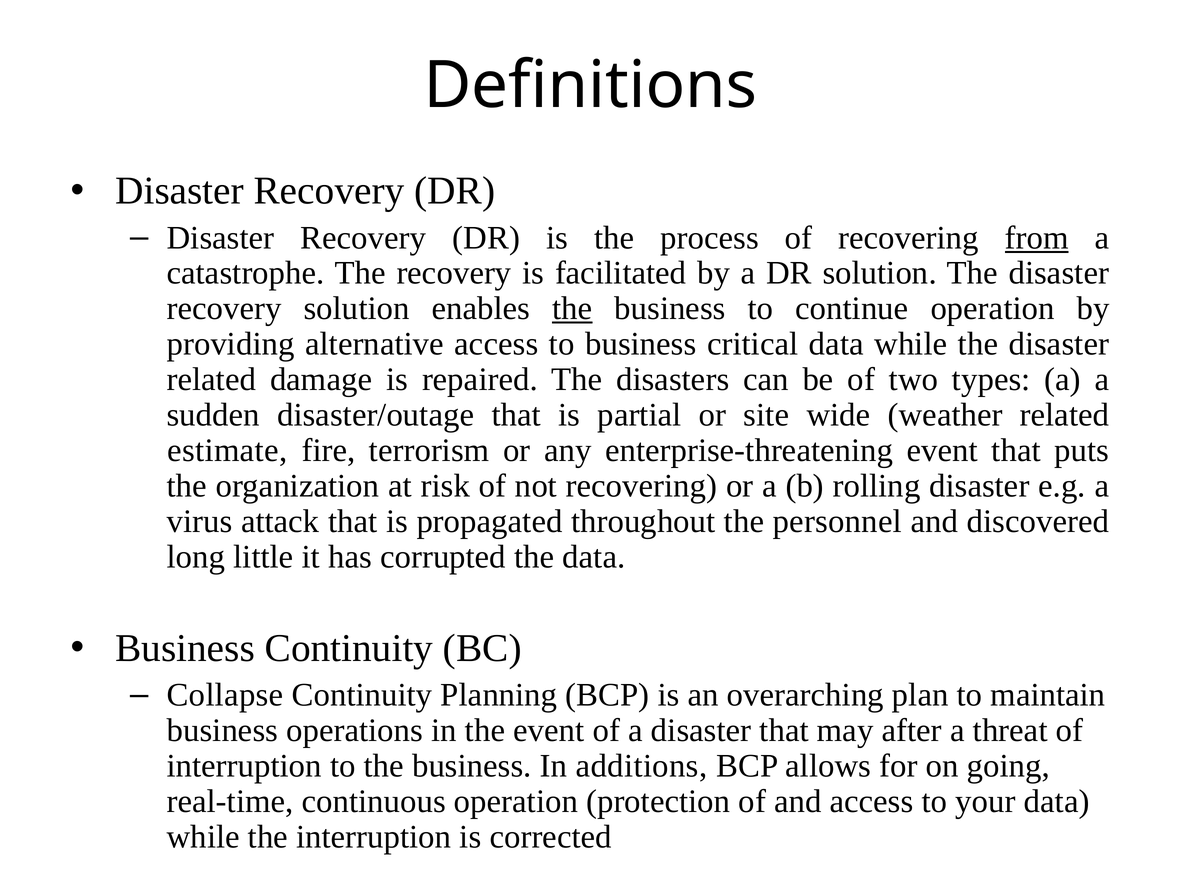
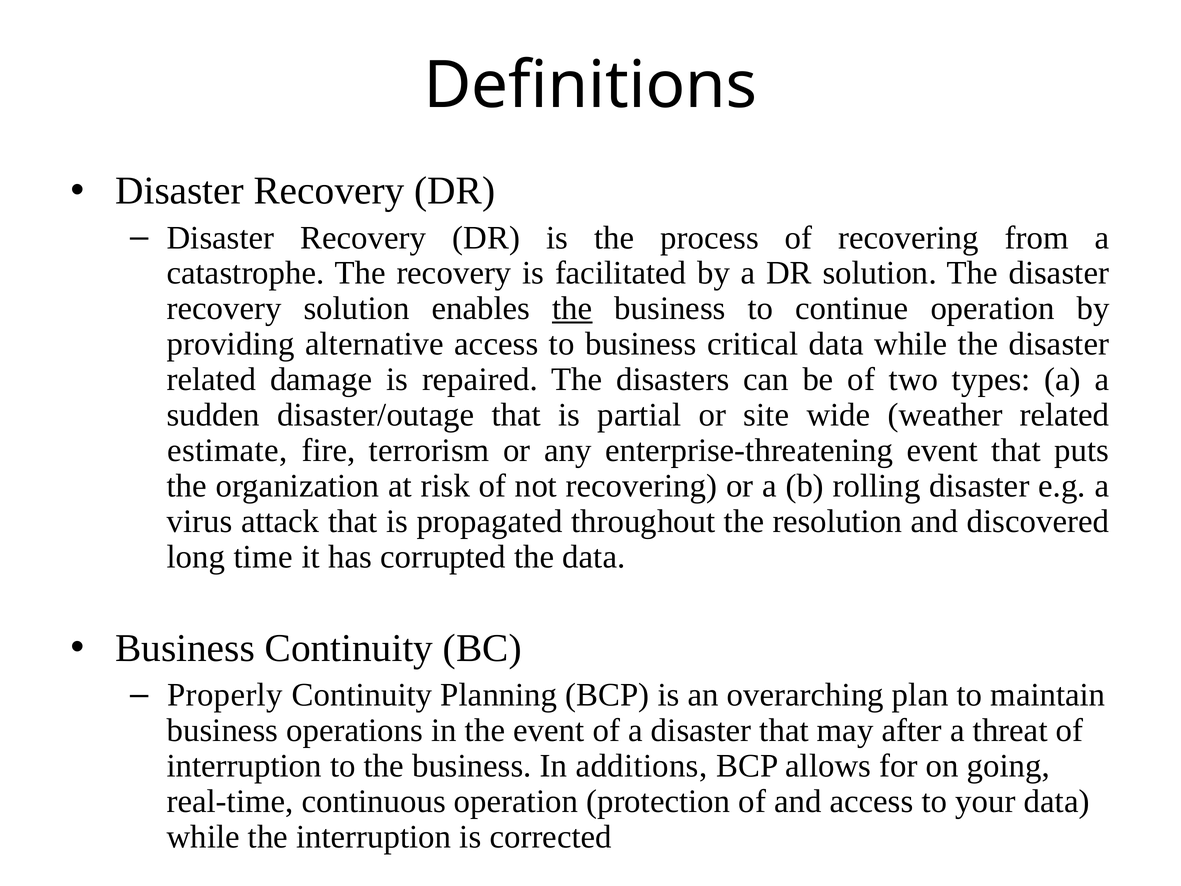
from underline: present -> none
personnel: personnel -> resolution
little: little -> time
Collapse: Collapse -> Properly
